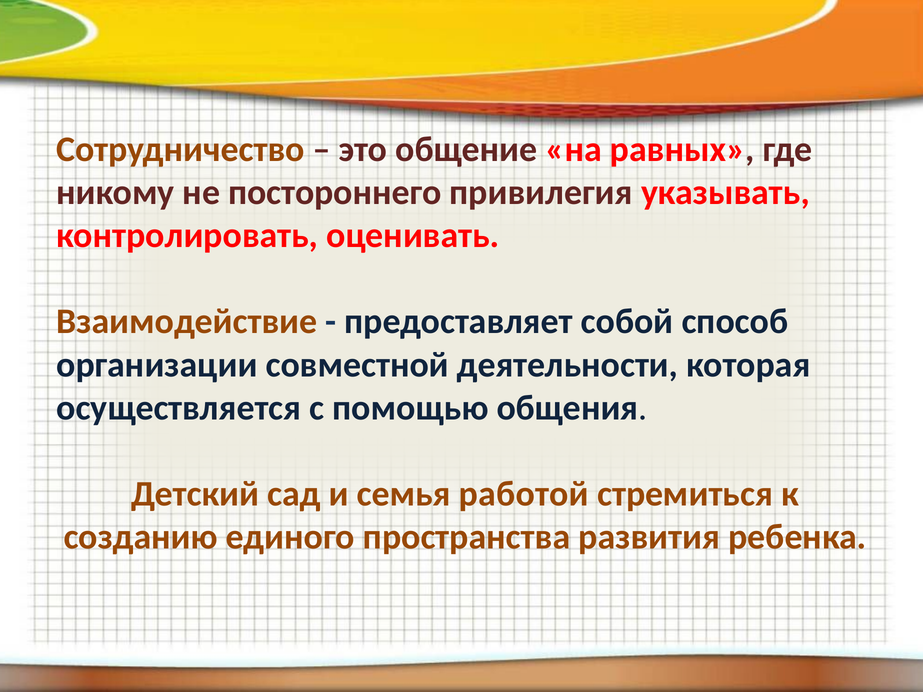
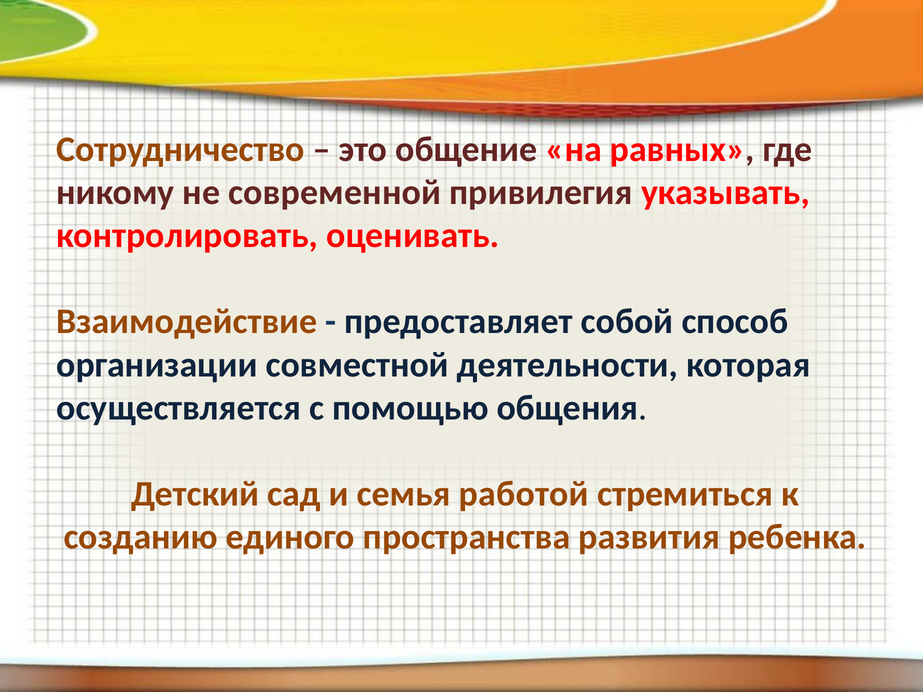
постороннего: постороннего -> современной
